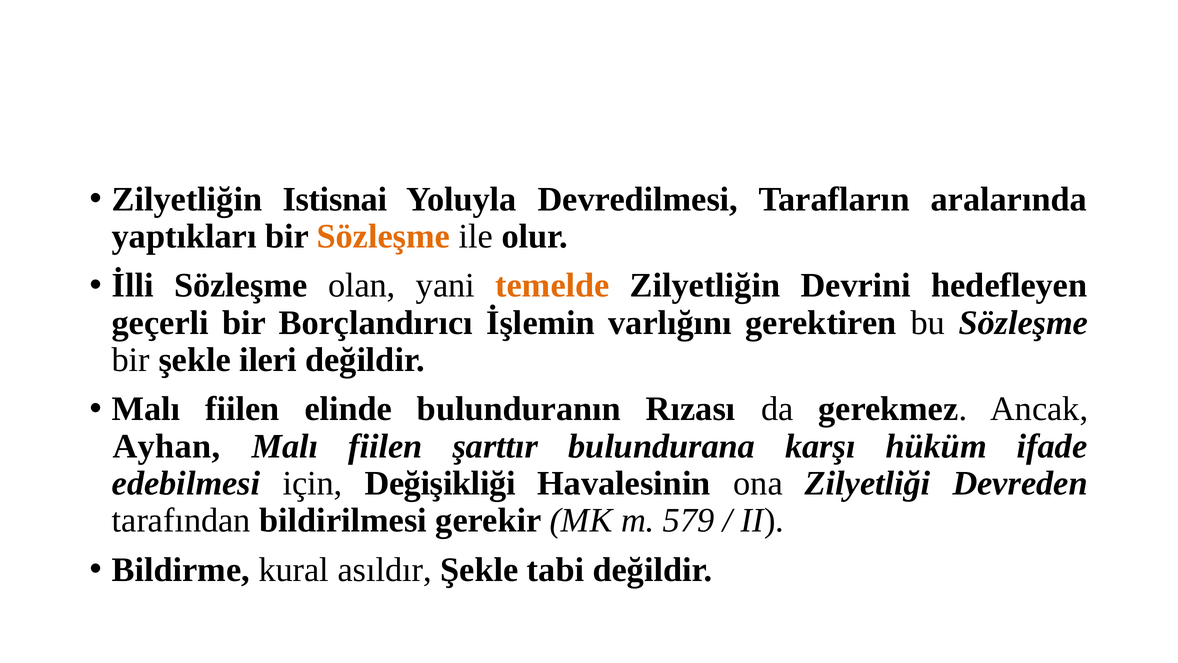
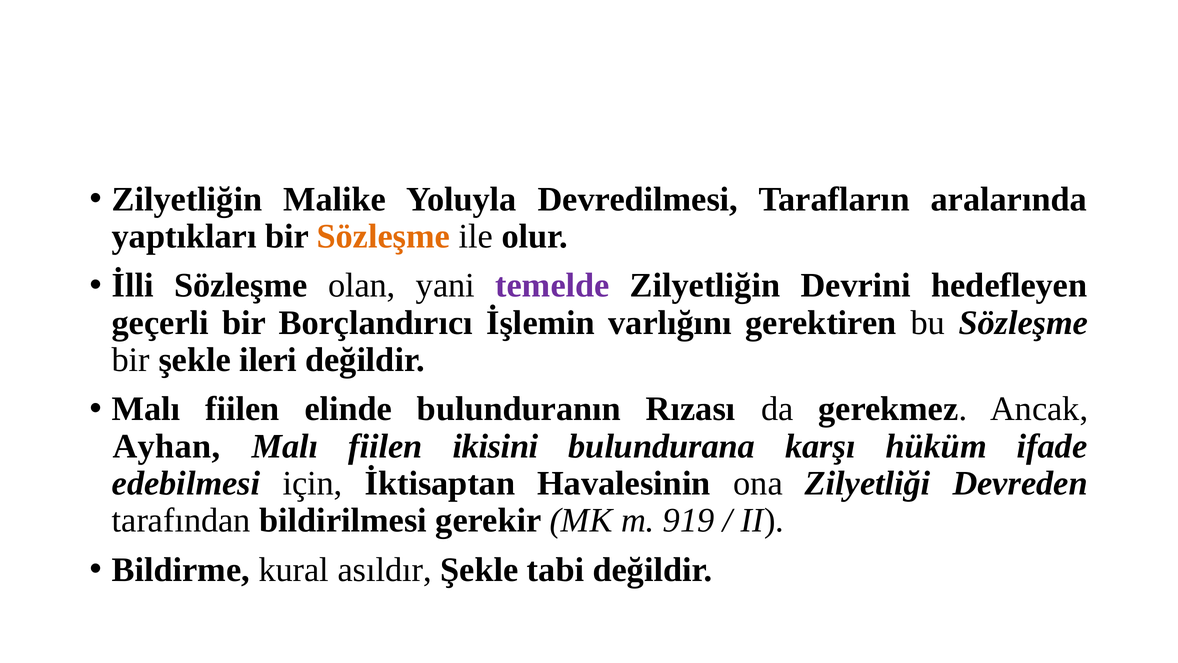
Istisnai: Istisnai -> Malike
temelde colour: orange -> purple
şarttır: şarttır -> ikisini
Değişikliği: Değişikliği -> İktisaptan
579: 579 -> 919
